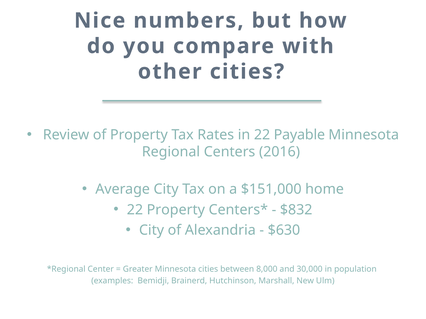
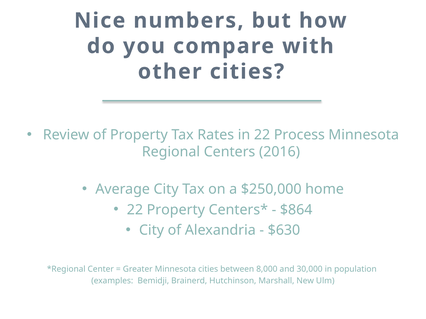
Payable: Payable -> Process
$151,000: $151,000 -> $250,000
$832: $832 -> $864
